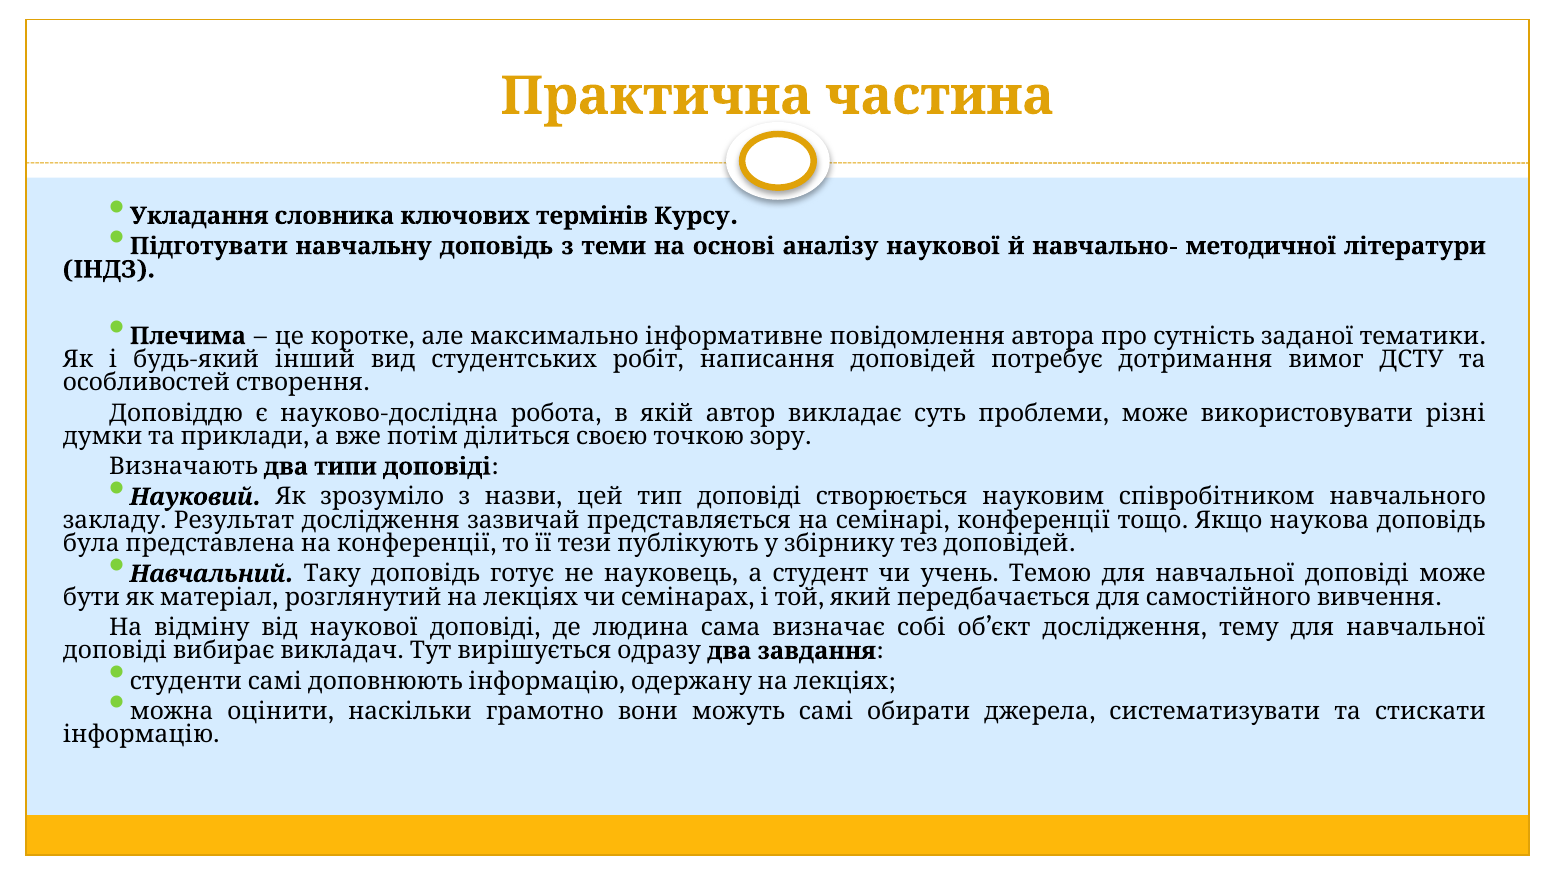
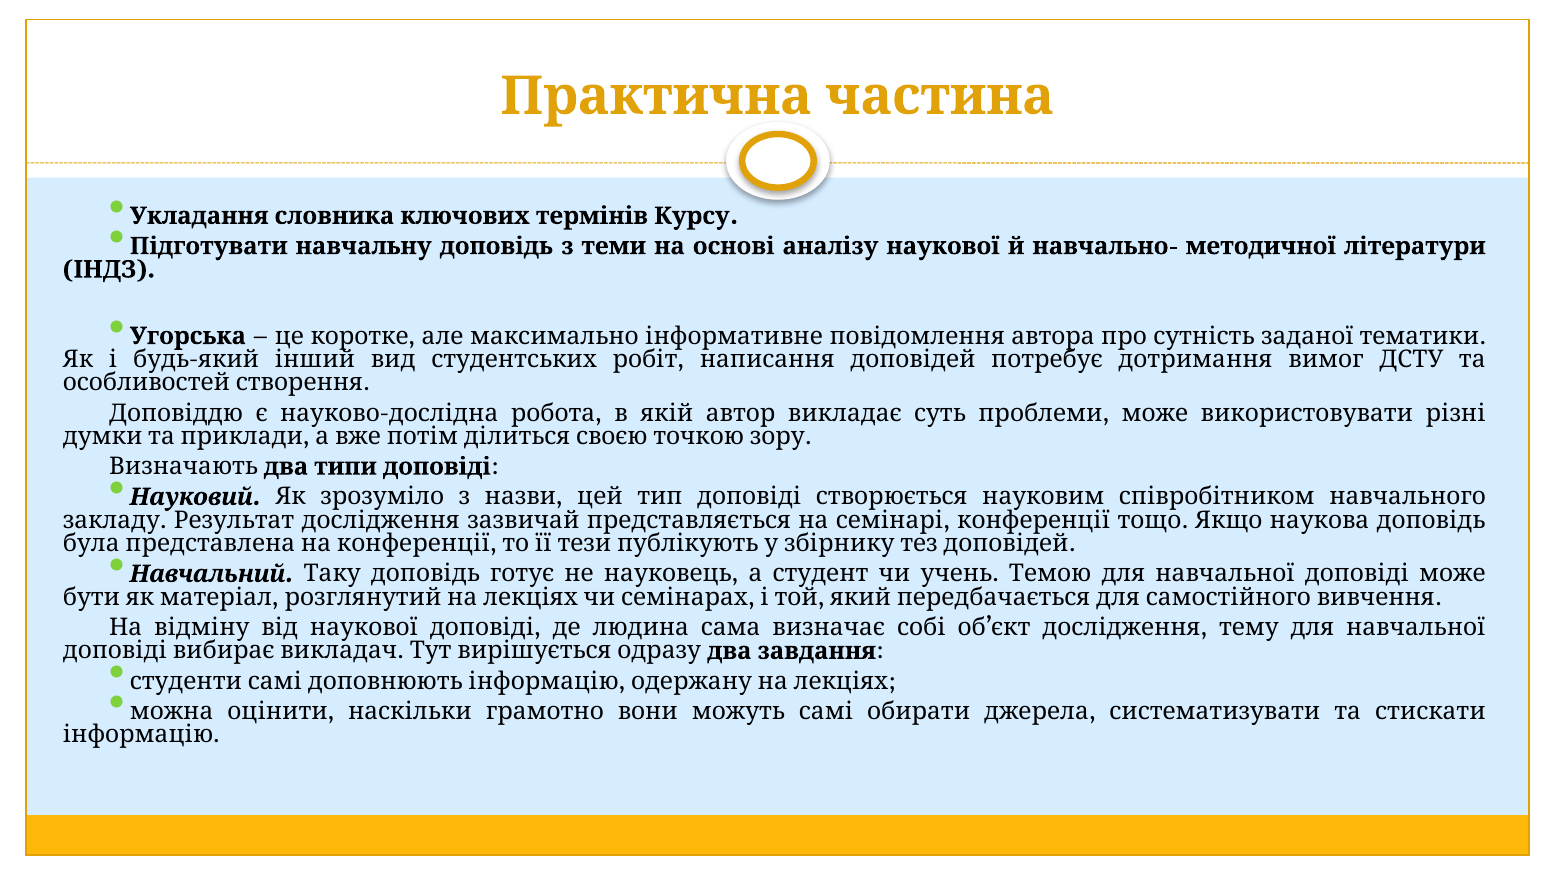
Плечима: Плечима -> Угорська
